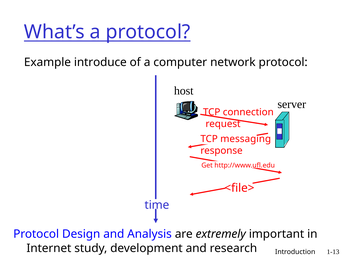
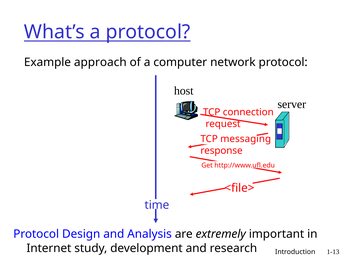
introduce: introduce -> approach
